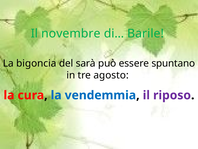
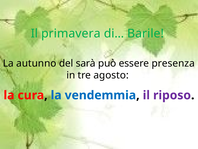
novembre: novembre -> primavera
bigoncia: bigoncia -> autunno
spuntano: spuntano -> presenza
